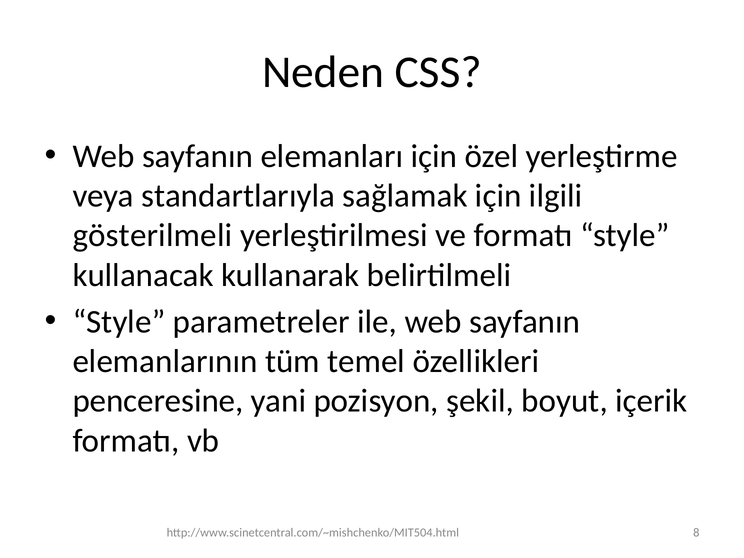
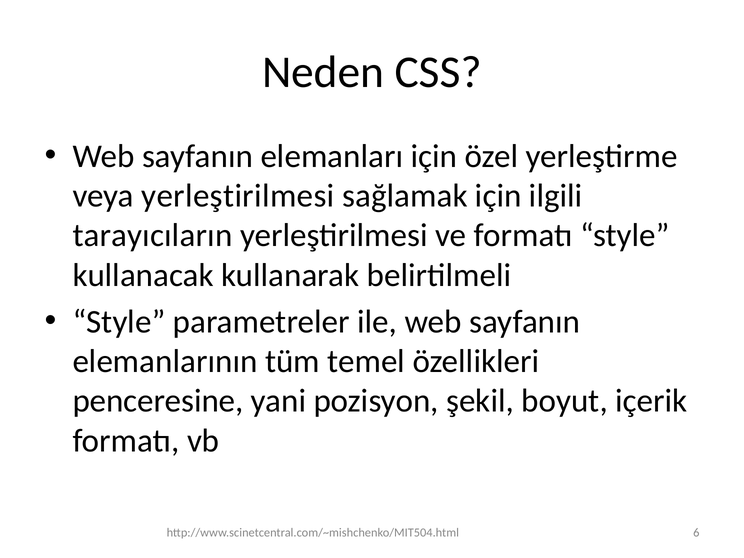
veya standartlarıyla: standartlarıyla -> yerleştirilmesi
gösterilmeli: gösterilmeli -> tarayıcıların
8: 8 -> 6
